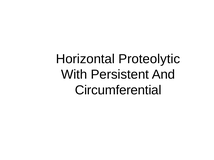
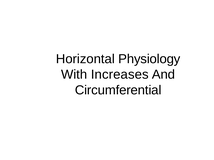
Proteolytic: Proteolytic -> Physiology
Persistent: Persistent -> Increases
